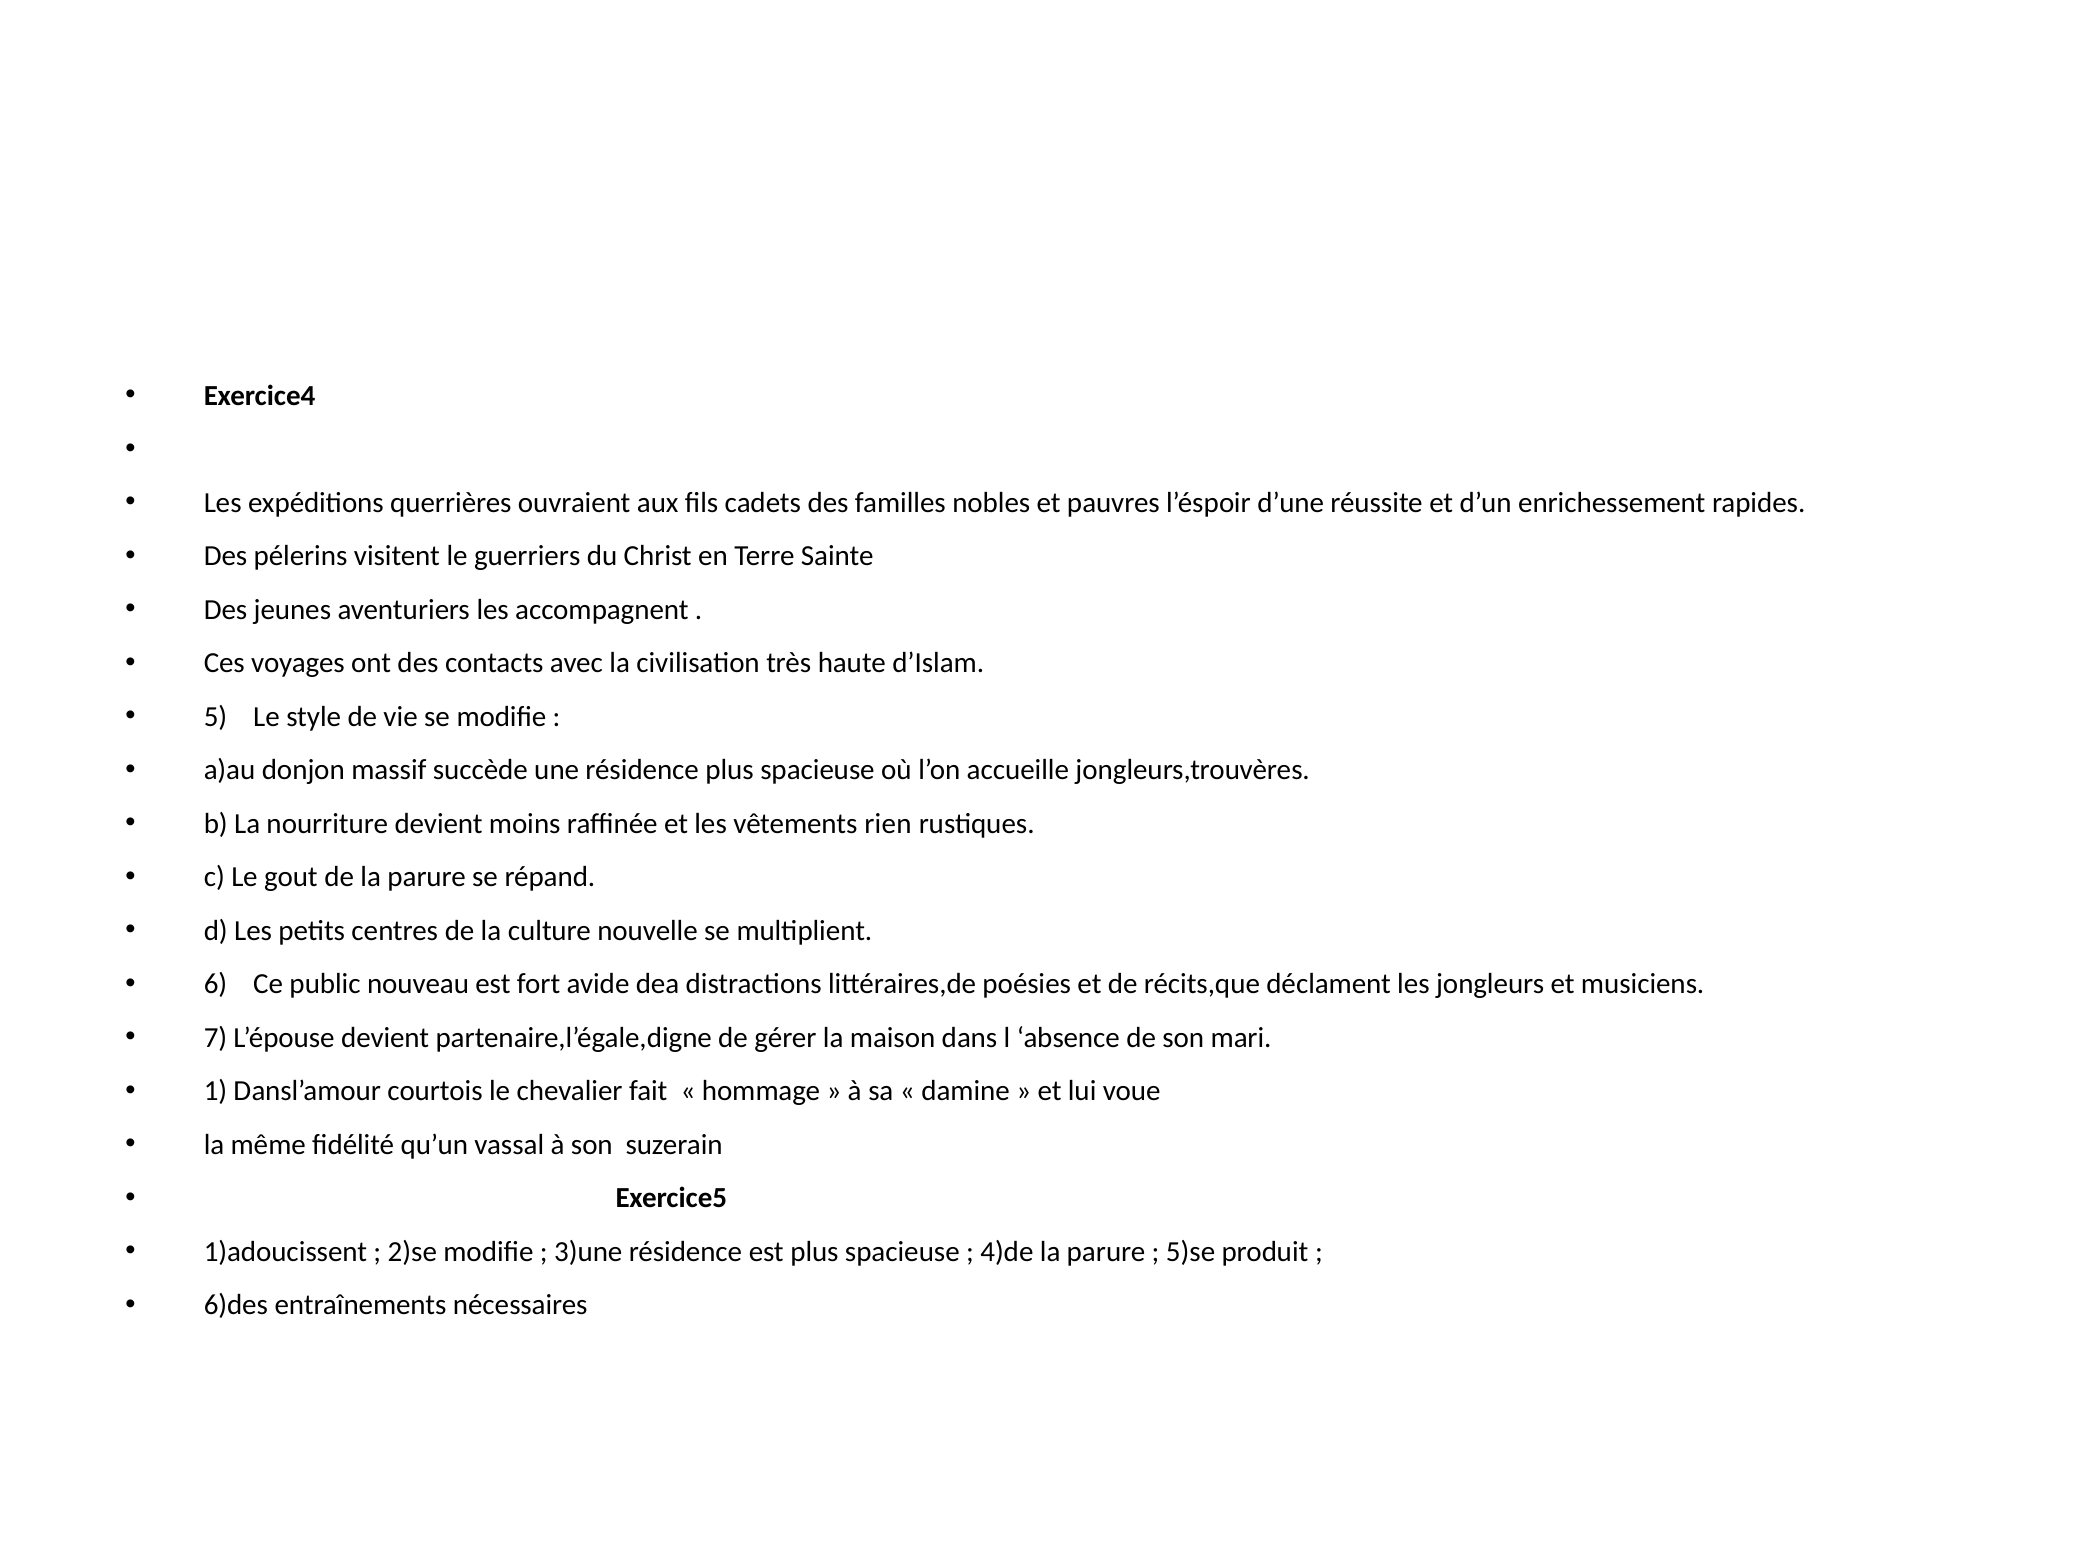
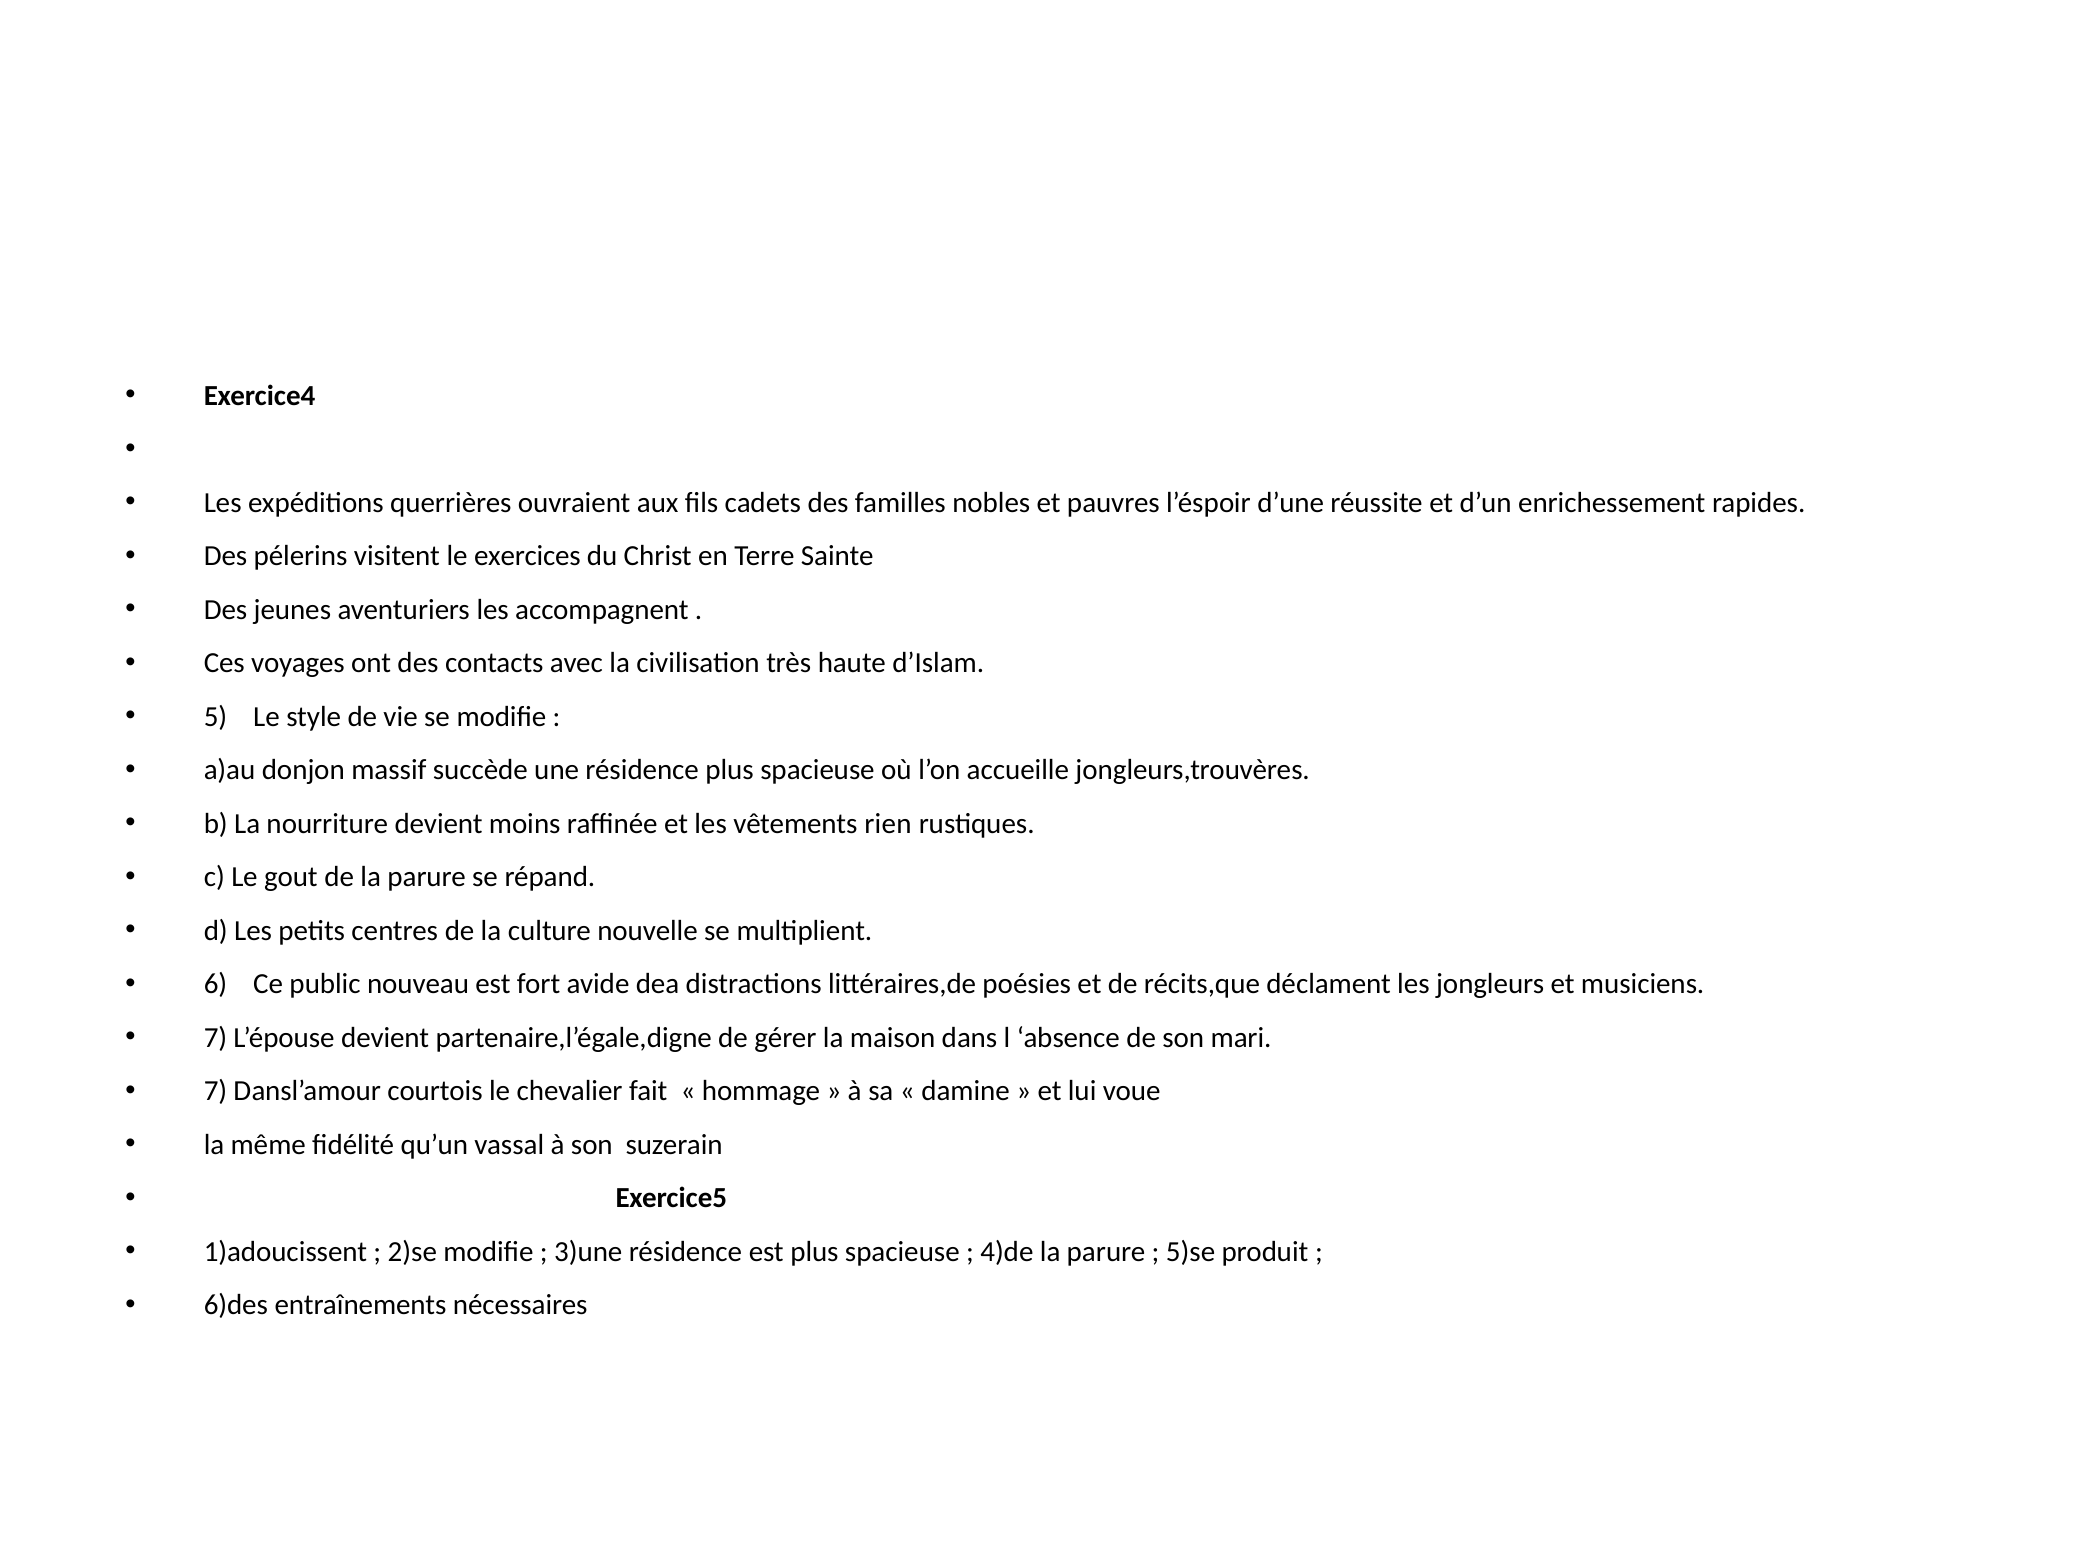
guerriers: guerriers -> exercices
1 at (216, 1091): 1 -> 7
